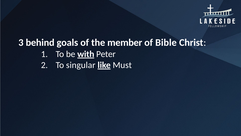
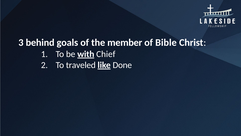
Peter: Peter -> Chief
singular: singular -> traveled
Must: Must -> Done
